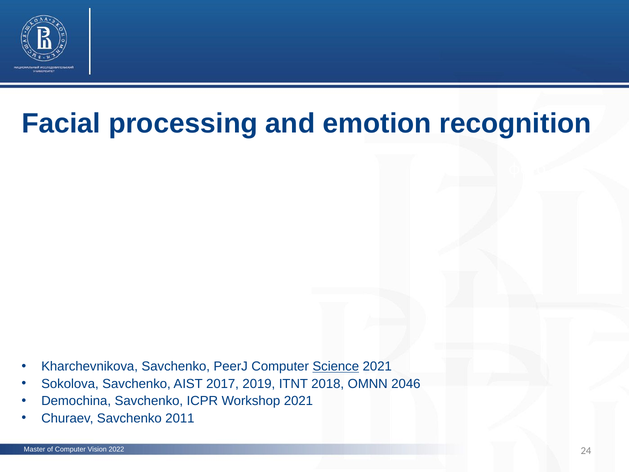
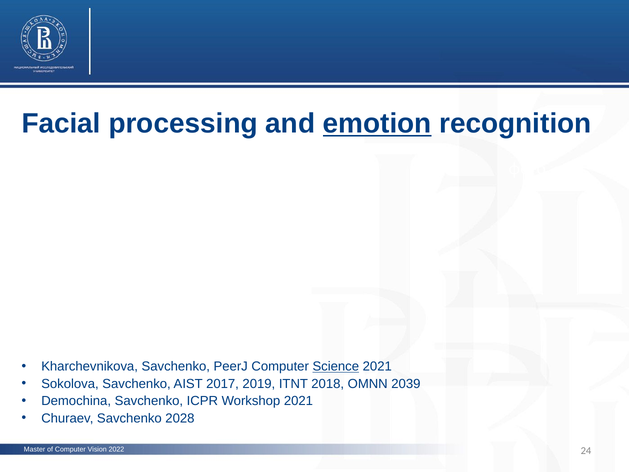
emotion underline: none -> present
2046: 2046 -> 2039
2011: 2011 -> 2028
